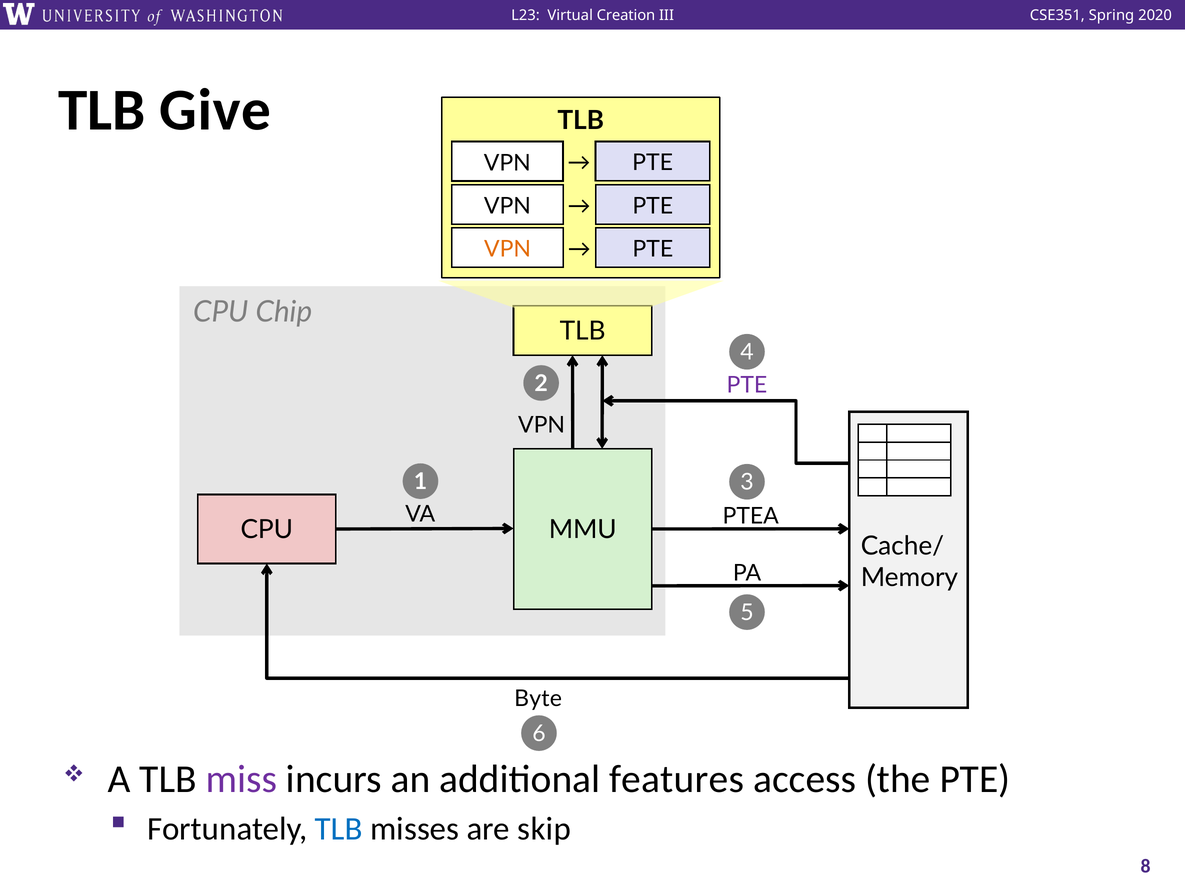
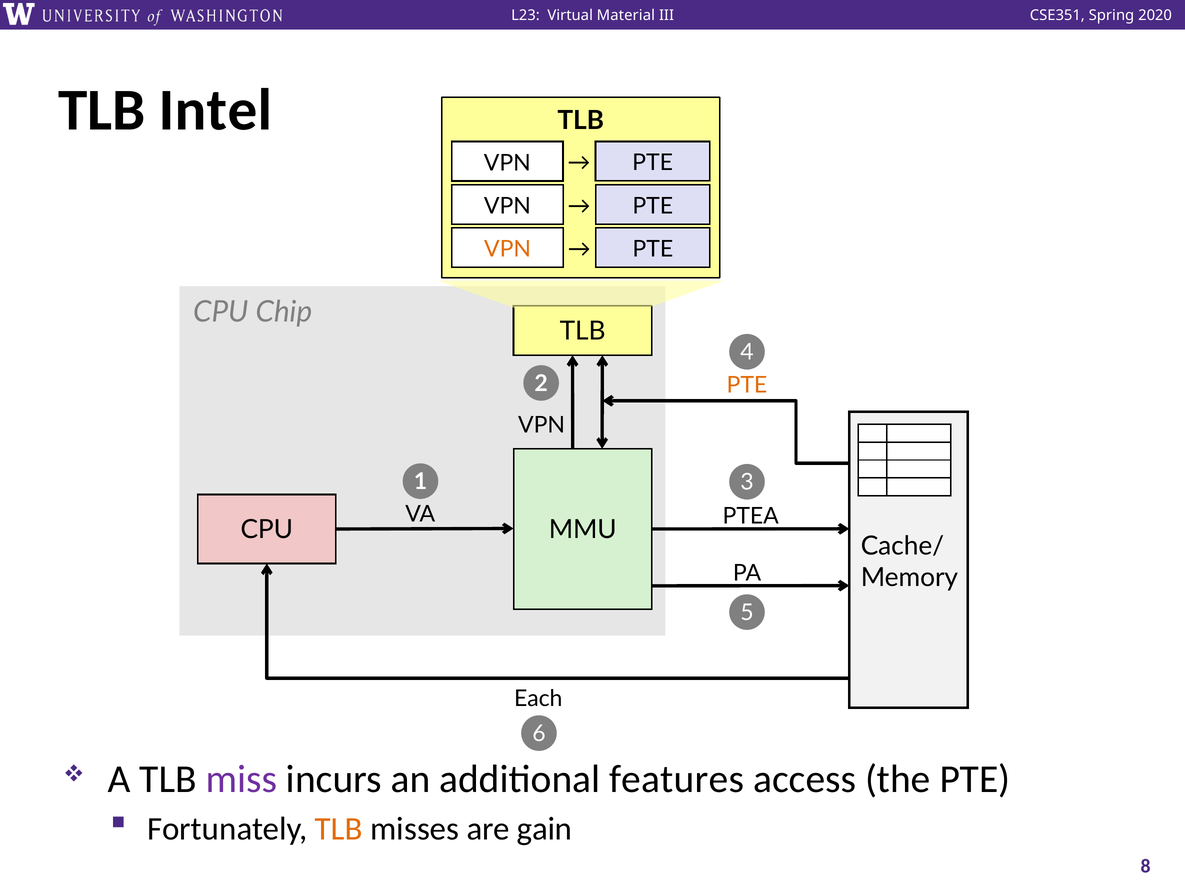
Creation: Creation -> Material
Give: Give -> Intel
PTE at (747, 385) colour: purple -> orange
Byte: Byte -> Each
TLB at (339, 829) colour: blue -> orange
skip: skip -> gain
